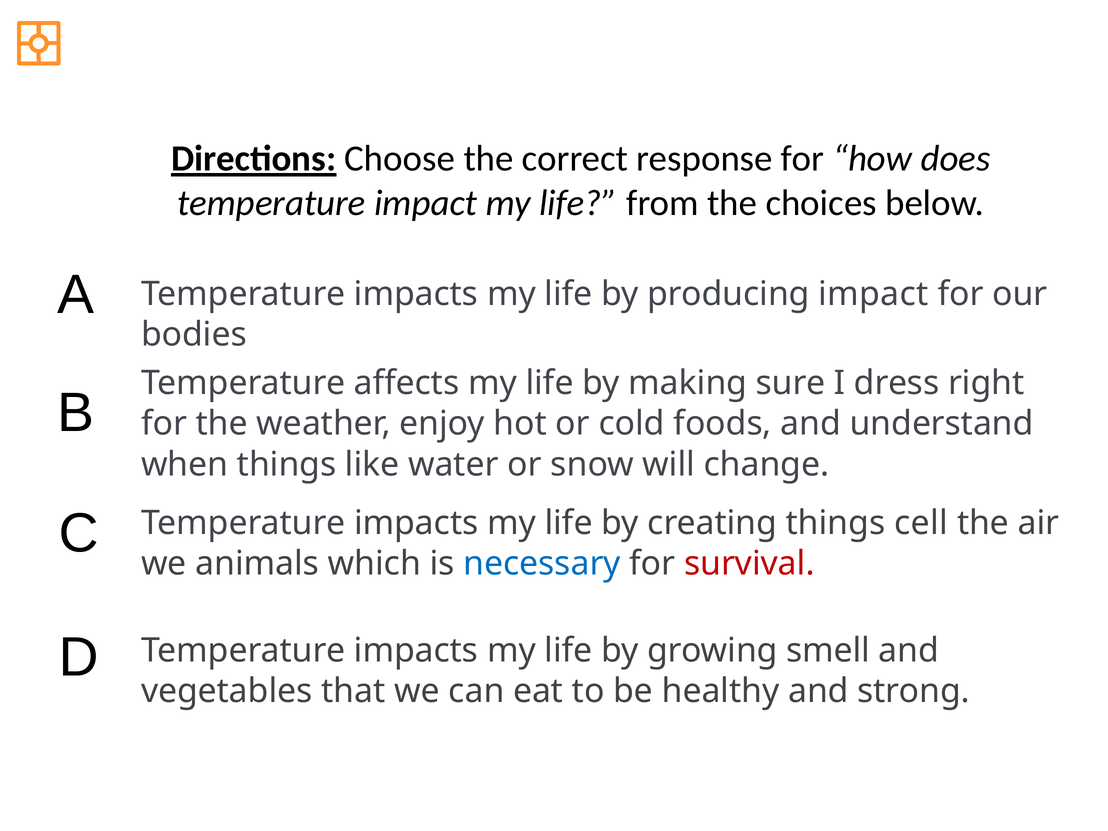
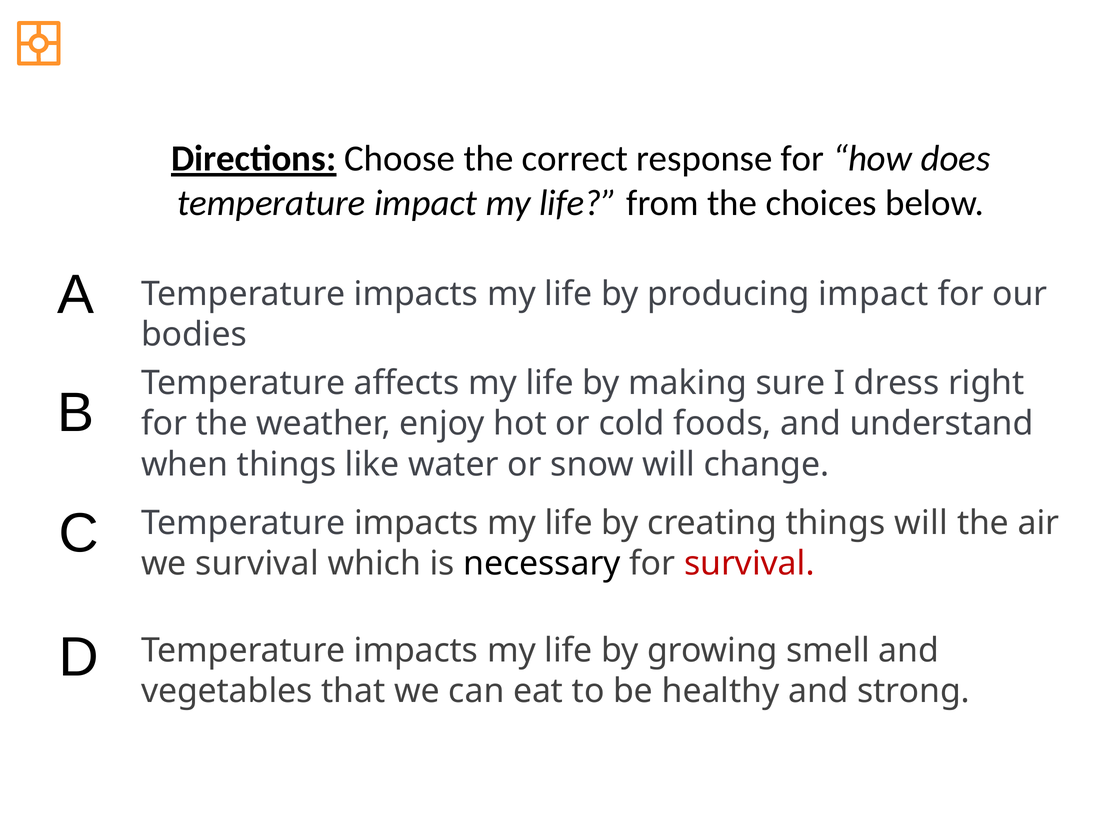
things cell: cell -> will
we animals: animals -> survival
necessary colour: blue -> black
